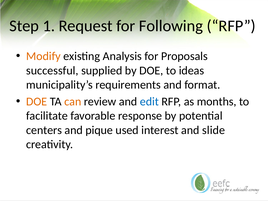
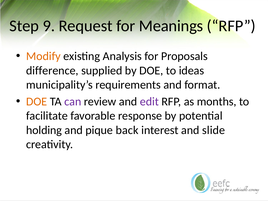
1: 1 -> 9
Following: Following -> Meanings
successful: successful -> difference
can colour: orange -> purple
edit colour: blue -> purple
centers: centers -> holding
used: used -> back
